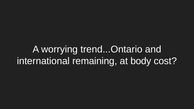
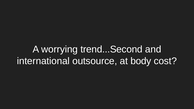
trend...Ontario: trend...Ontario -> trend...Second
remaining: remaining -> outsource
